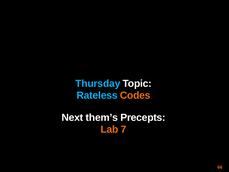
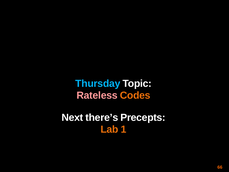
Rateless colour: light blue -> pink
them’s: them’s -> there’s
7: 7 -> 1
